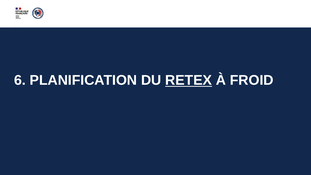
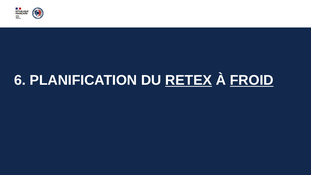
FROID underline: none -> present
